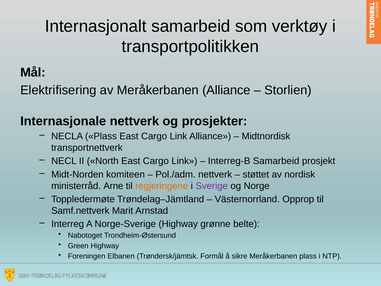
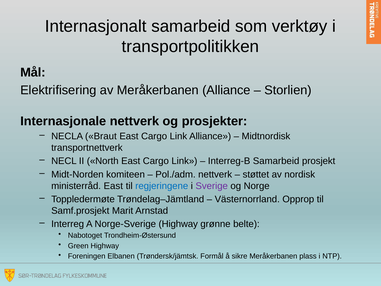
NECLA Plass: Plass -> Braut
ministerråd Arne: Arne -> East
regjeringene colour: orange -> blue
Samf.nettverk: Samf.nettverk -> Samf.prosjekt
